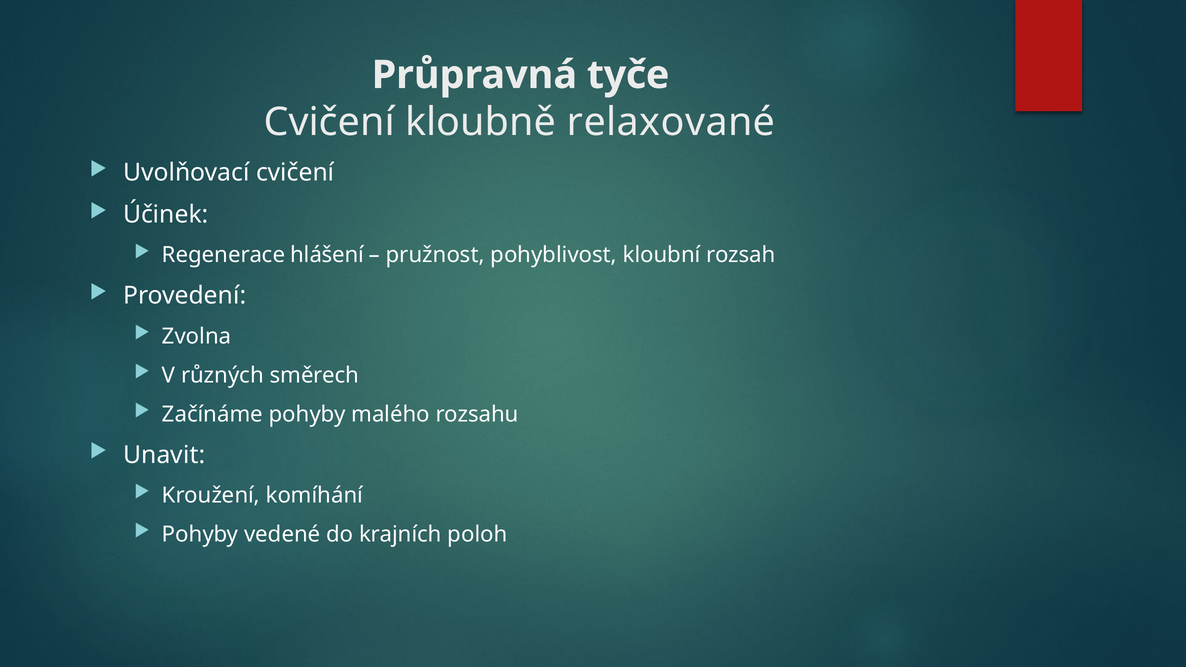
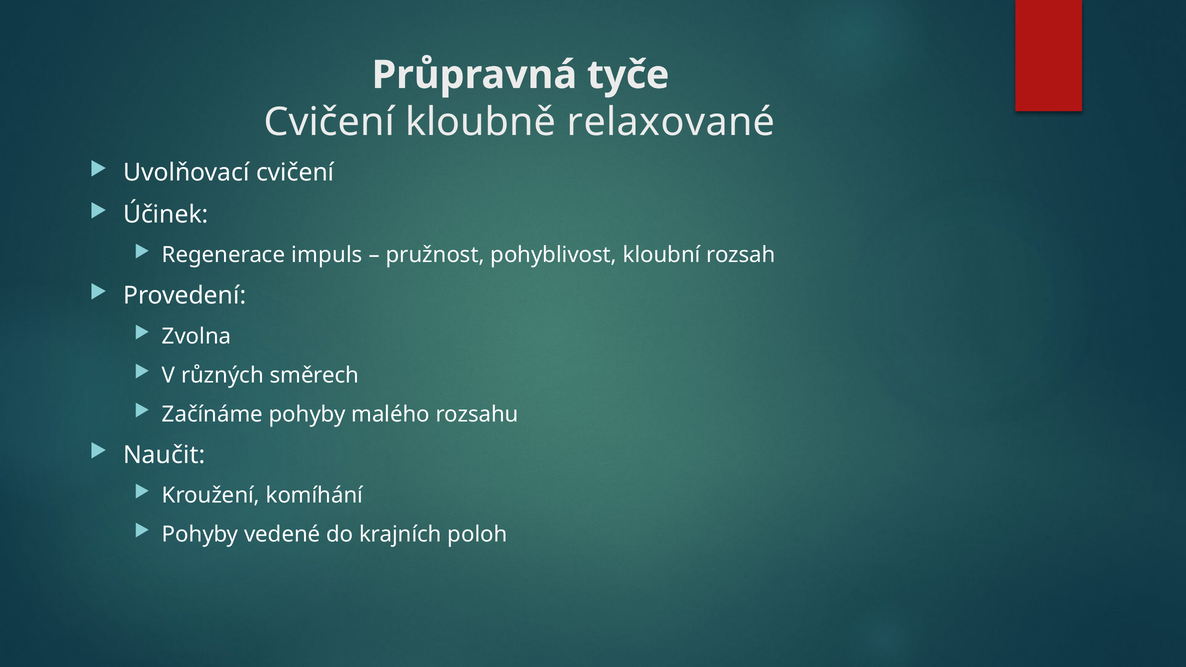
hlášení: hlášení -> impuls
Unavit: Unavit -> Naučit
